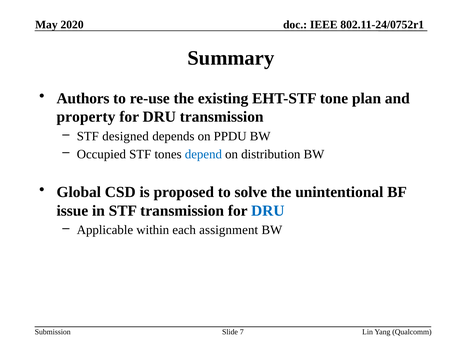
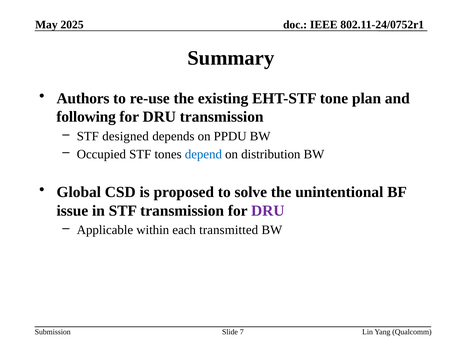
2020: 2020 -> 2025
property: property -> following
DRU at (268, 211) colour: blue -> purple
assignment: assignment -> transmitted
